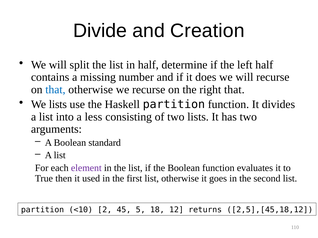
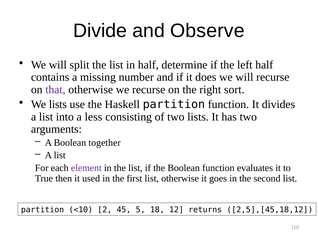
Creation: Creation -> Observe
that at (55, 90) colour: blue -> purple
right that: that -> sort
standard: standard -> together
